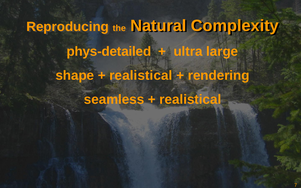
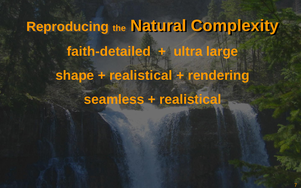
phys-detailed: phys-detailed -> faith-detailed
